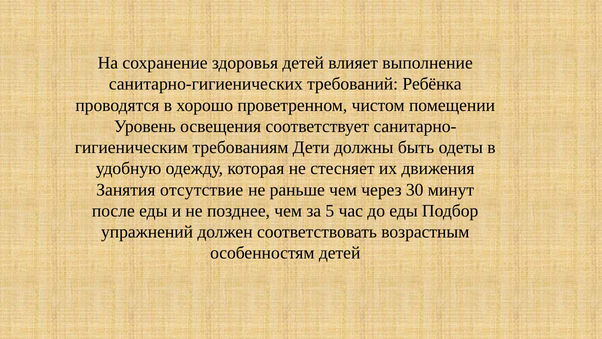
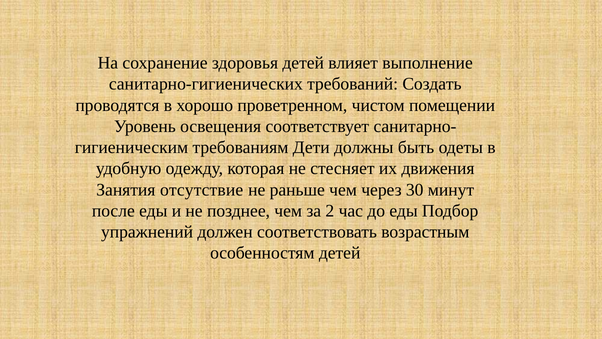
Ребёнка: Ребёнка -> Создать
5: 5 -> 2
